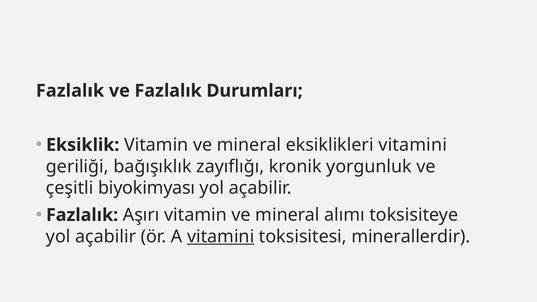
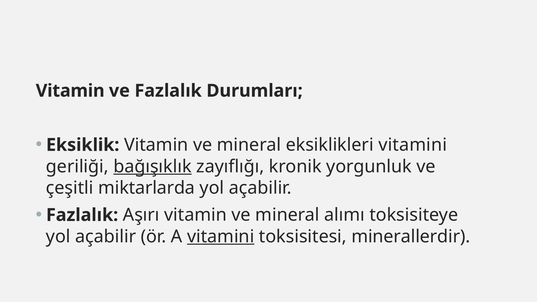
Fazlalık at (70, 91): Fazlalık -> Vitamin
bağışıklık underline: none -> present
biyokimyası: biyokimyası -> miktarlarda
